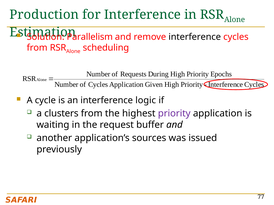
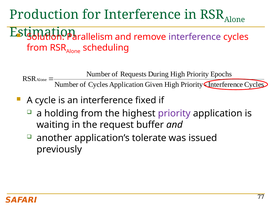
interference at (195, 37) colour: black -> purple
logic: logic -> fixed
clusters: clusters -> holding
sources: sources -> tolerate
